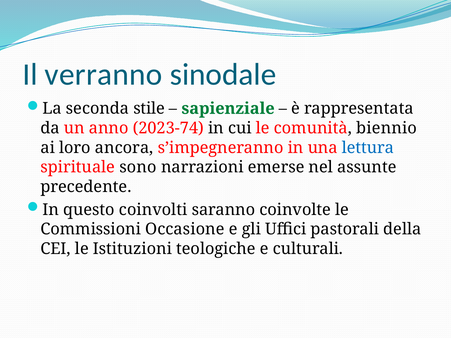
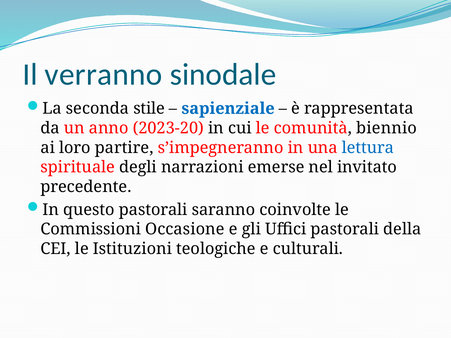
sapienziale colour: green -> blue
2023-74: 2023-74 -> 2023-20
ancora: ancora -> partire
sono: sono -> degli
assunte: assunte -> invitato
questo coinvolti: coinvolti -> pastorali
